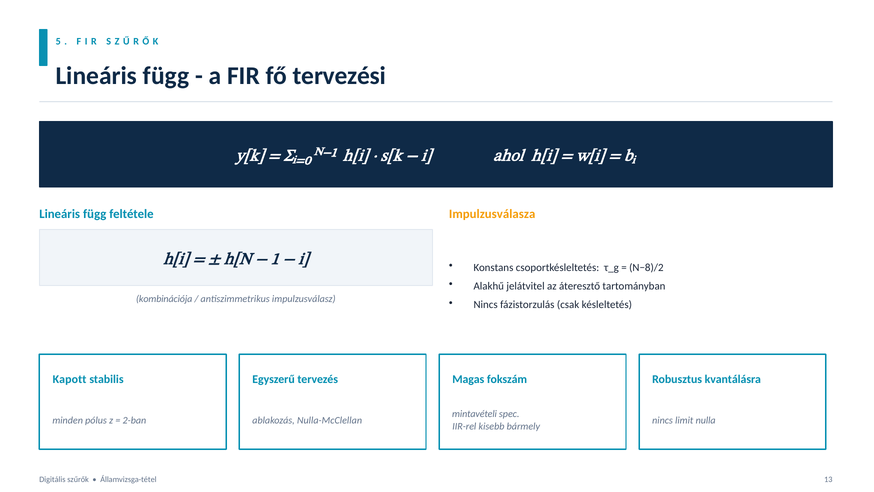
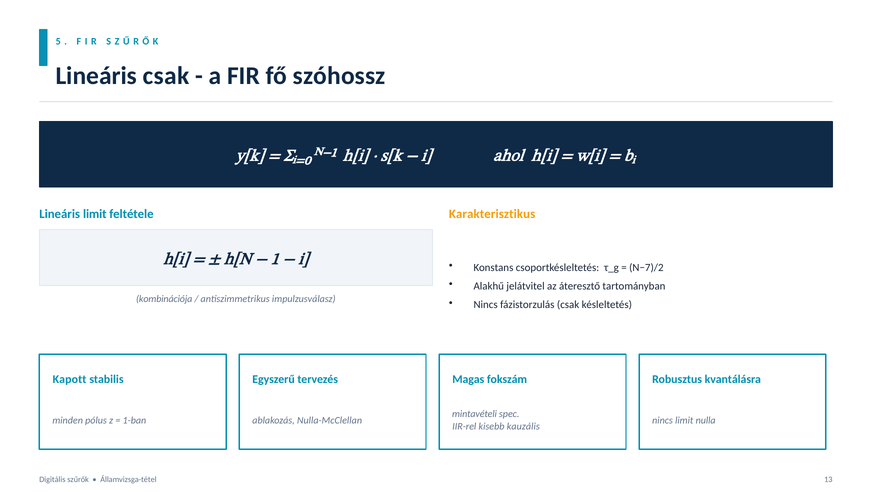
függ at (166, 76): függ -> csak
tervezési: tervezési -> szóhossz
függ at (95, 214): függ -> limit
Impulzusválasza: Impulzusválasza -> Karakterisztikus
N−8)/2: N−8)/2 -> N−7)/2
2-ban: 2-ban -> 1-ban
bármely: bármely -> kauzális
